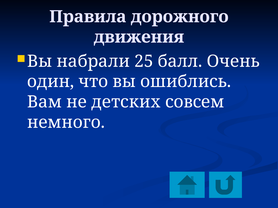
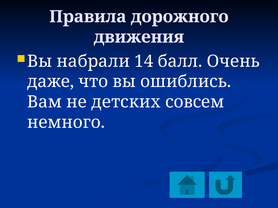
25: 25 -> 14
один: один -> даже
